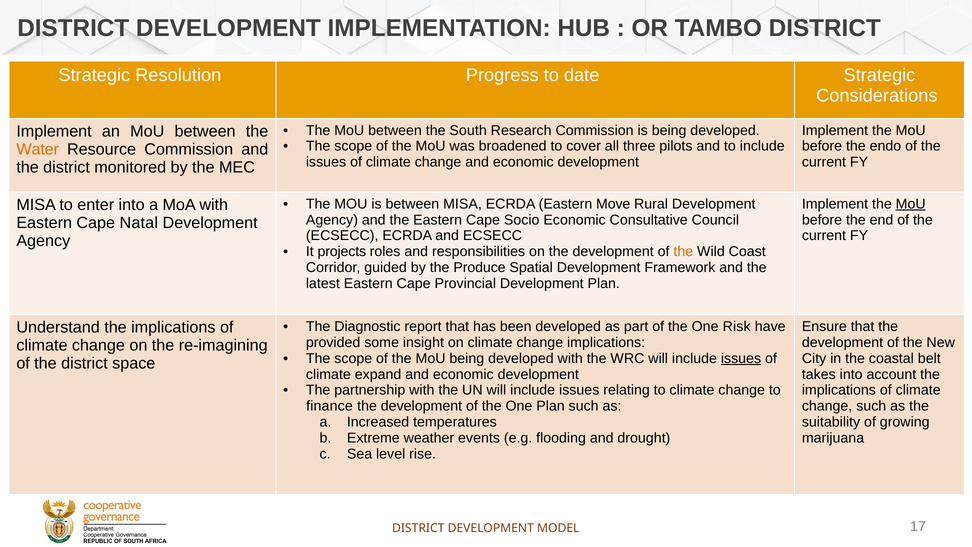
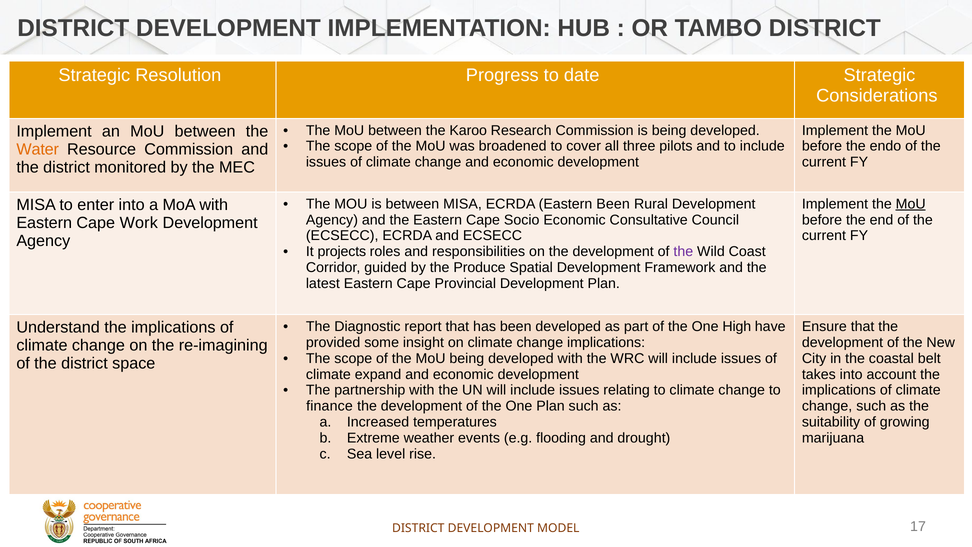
South: South -> Karoo
Eastern Move: Move -> Been
Natal: Natal -> Work
the at (683, 252) colour: orange -> purple
Risk: Risk -> High
issues at (741, 358) underline: present -> none
